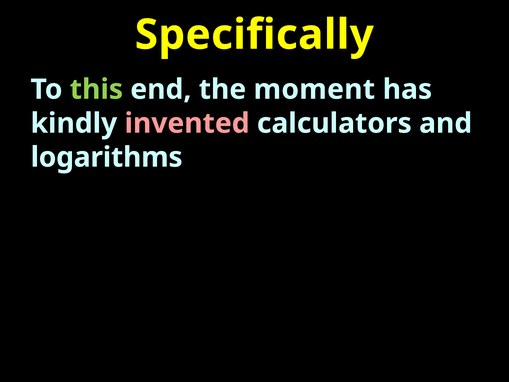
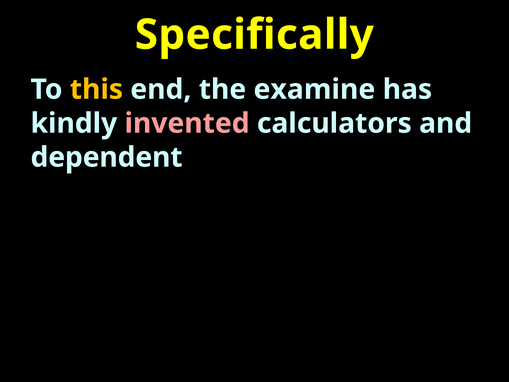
this colour: light green -> yellow
moment: moment -> examine
logarithms: logarithms -> dependent
